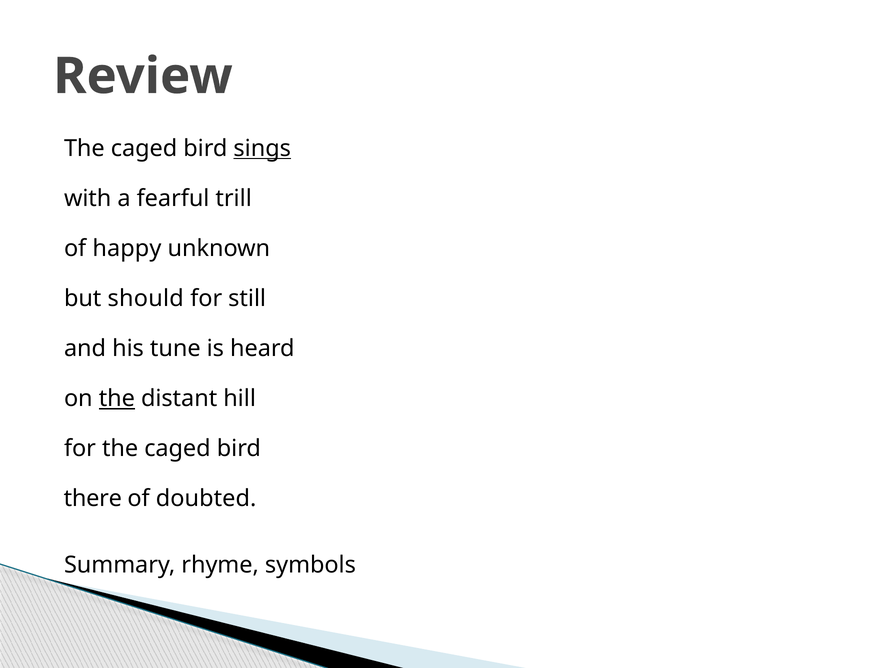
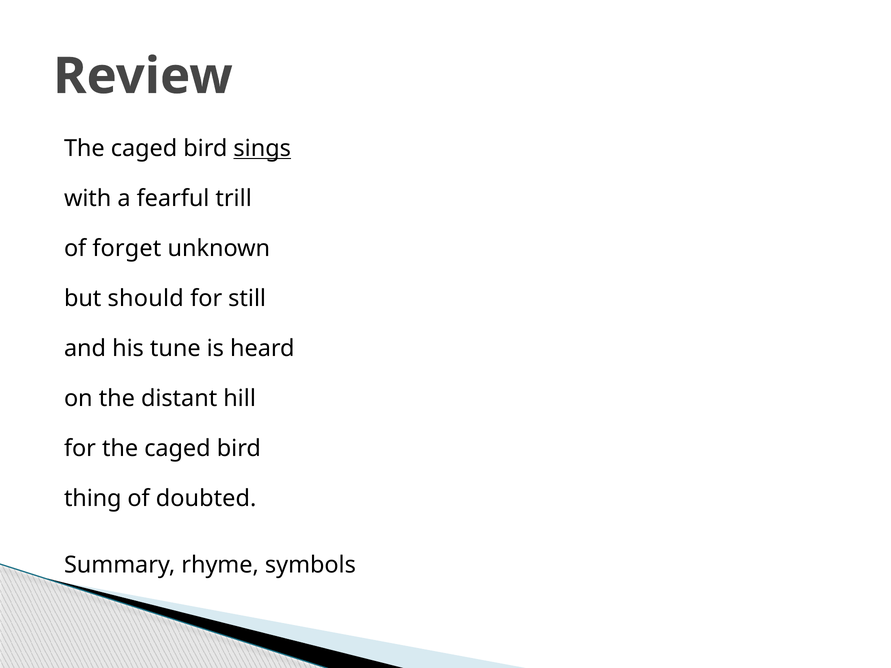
happy: happy -> forget
the at (117, 399) underline: present -> none
there: there -> thing
